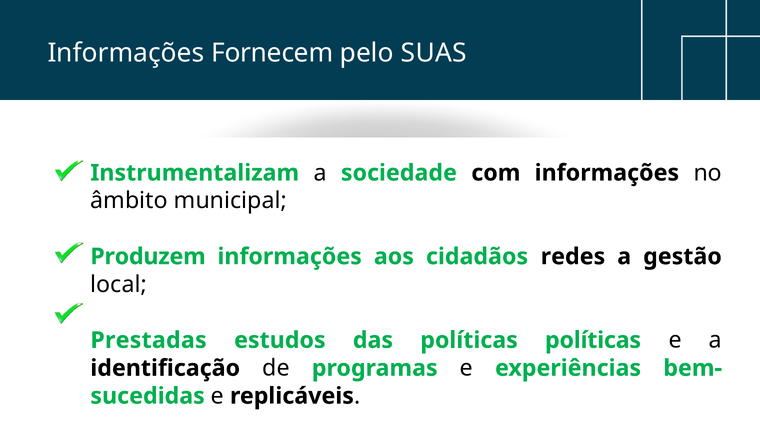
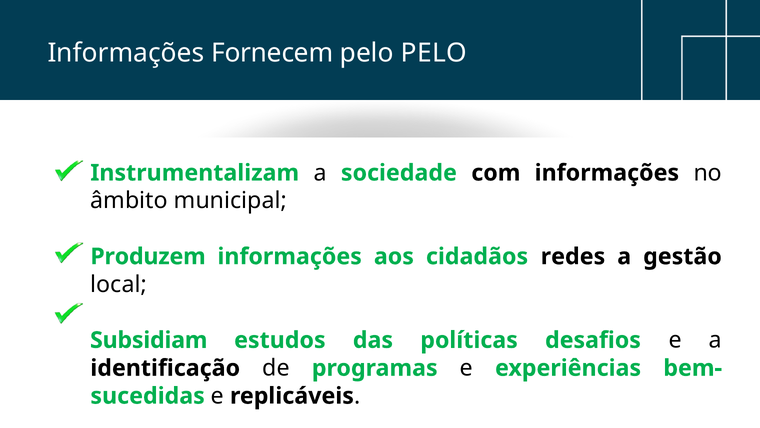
pelo SUAS: SUAS -> PELO
Prestadas: Prestadas -> Subsidiam
políticas políticas: políticas -> desafios
